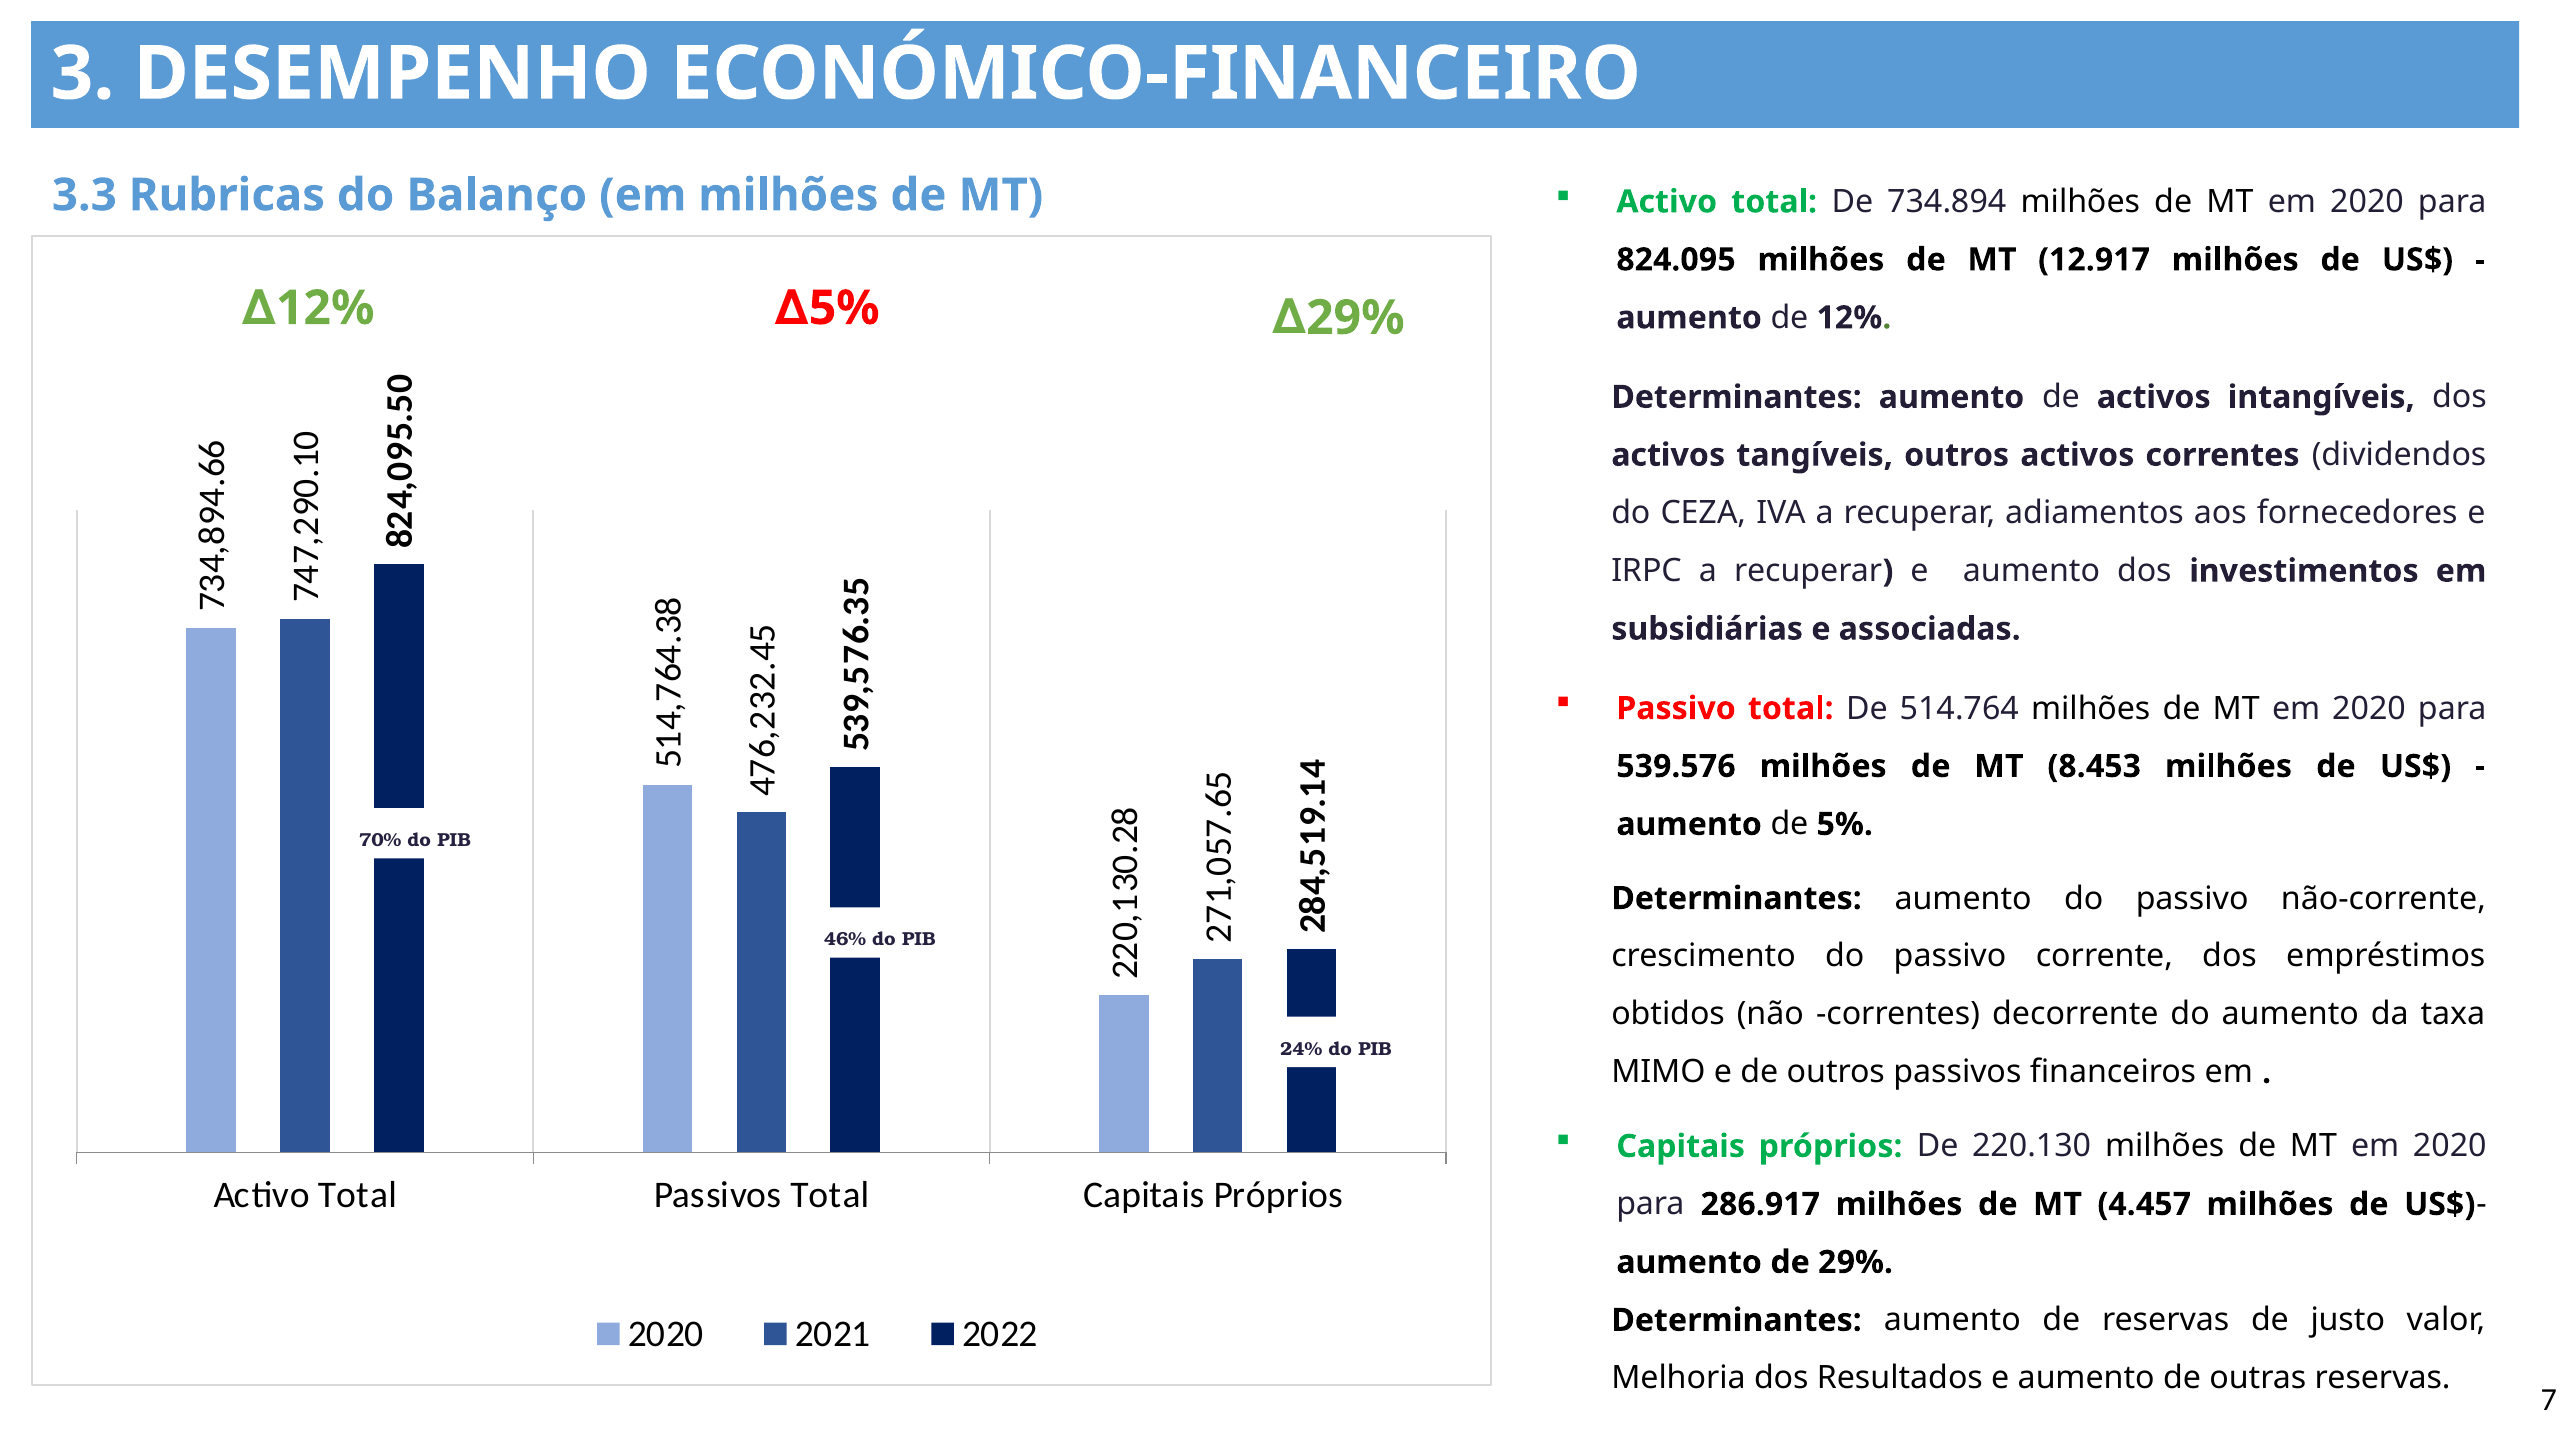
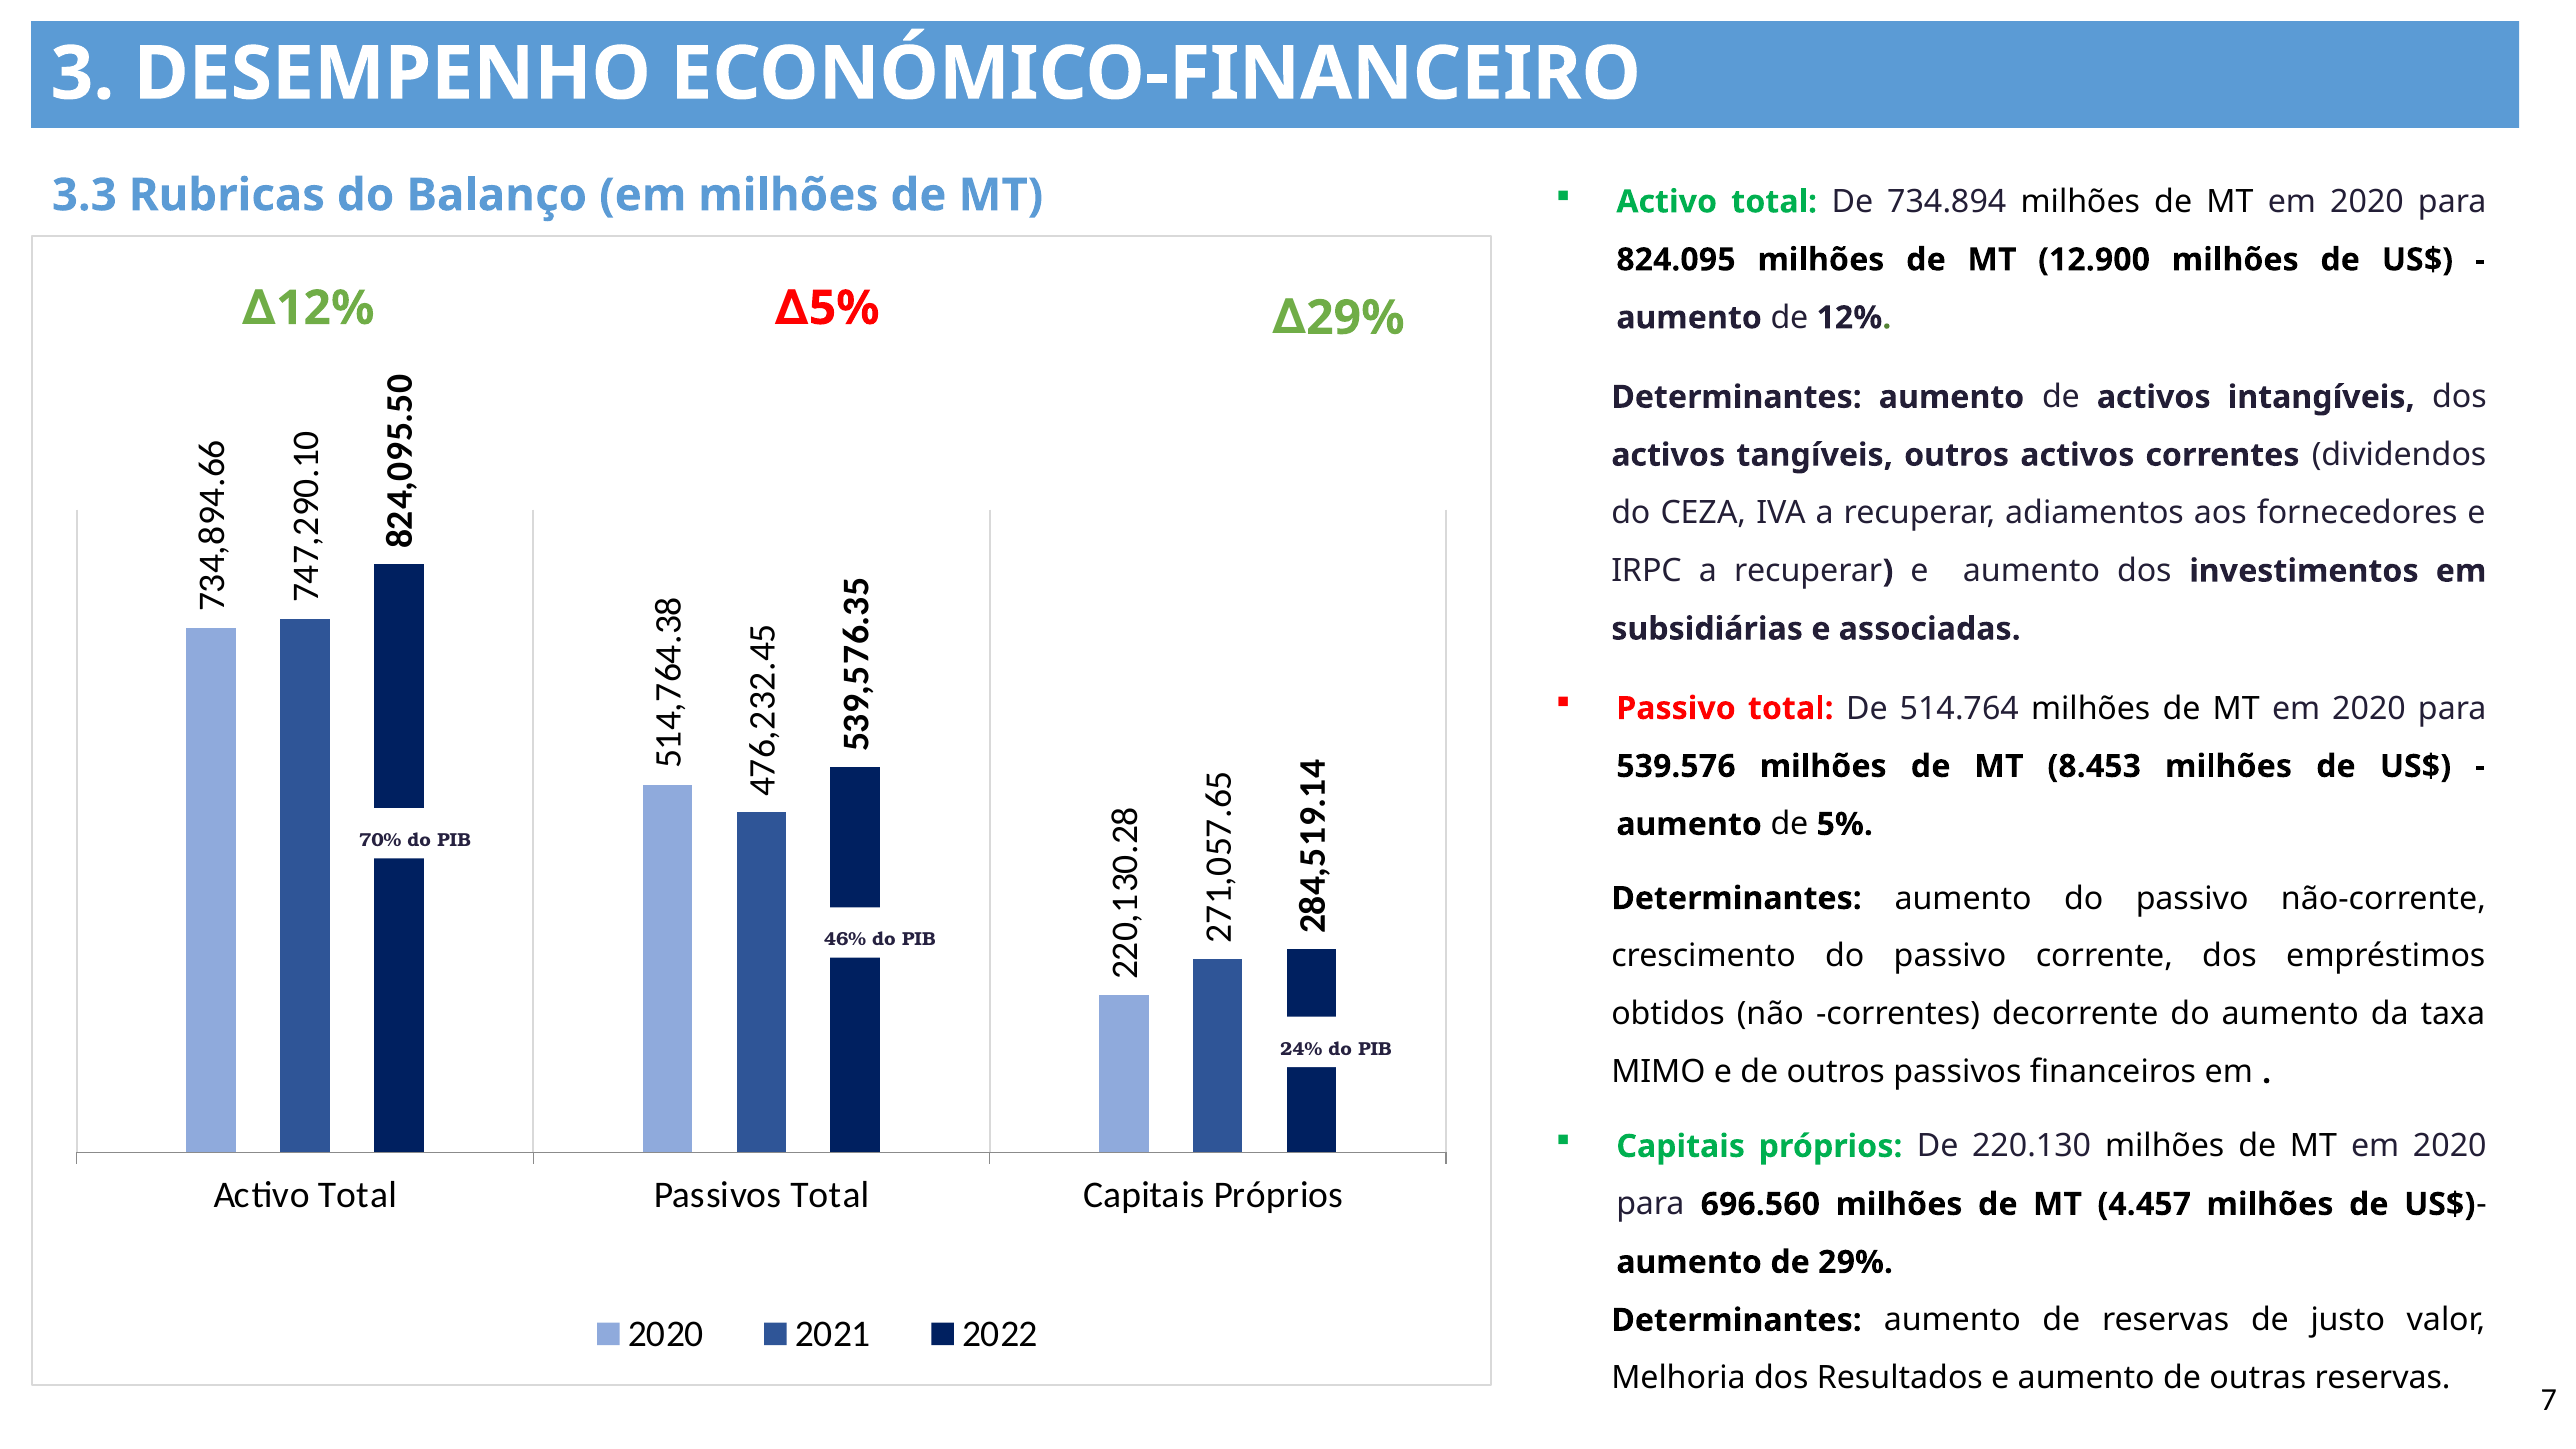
12.917: 12.917 -> 12.900
286.917: 286.917 -> 696.560
